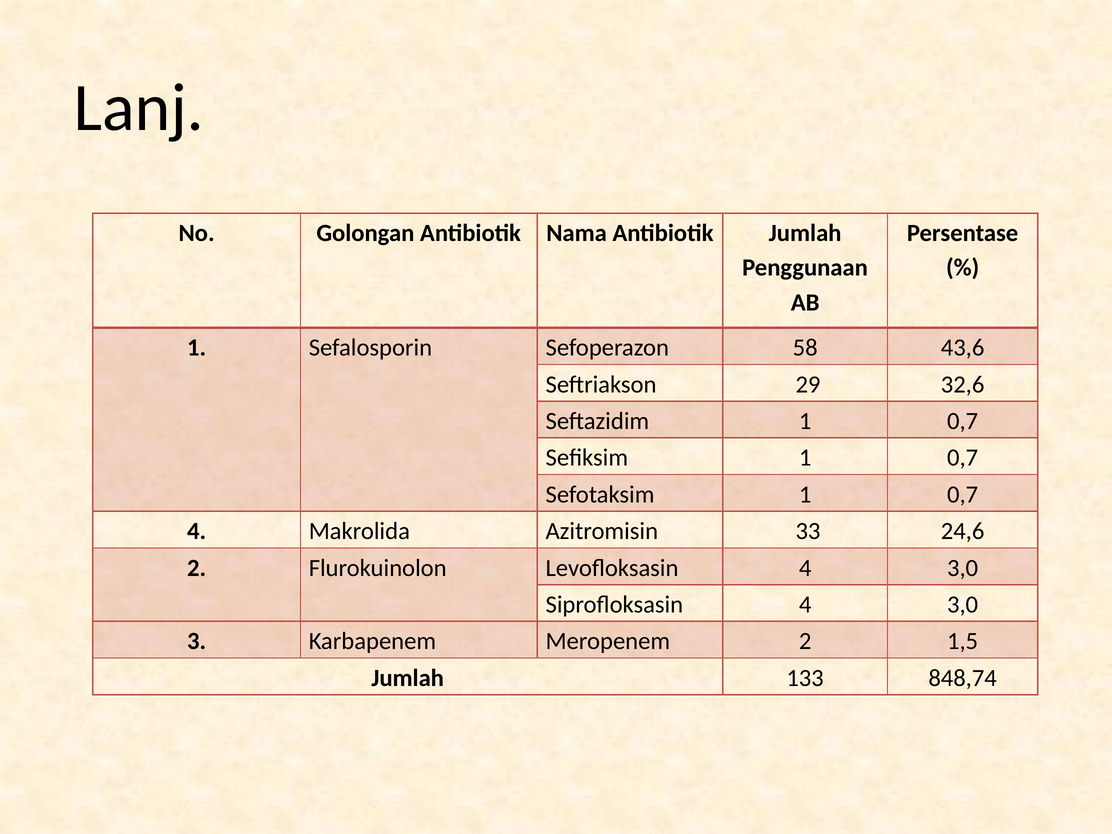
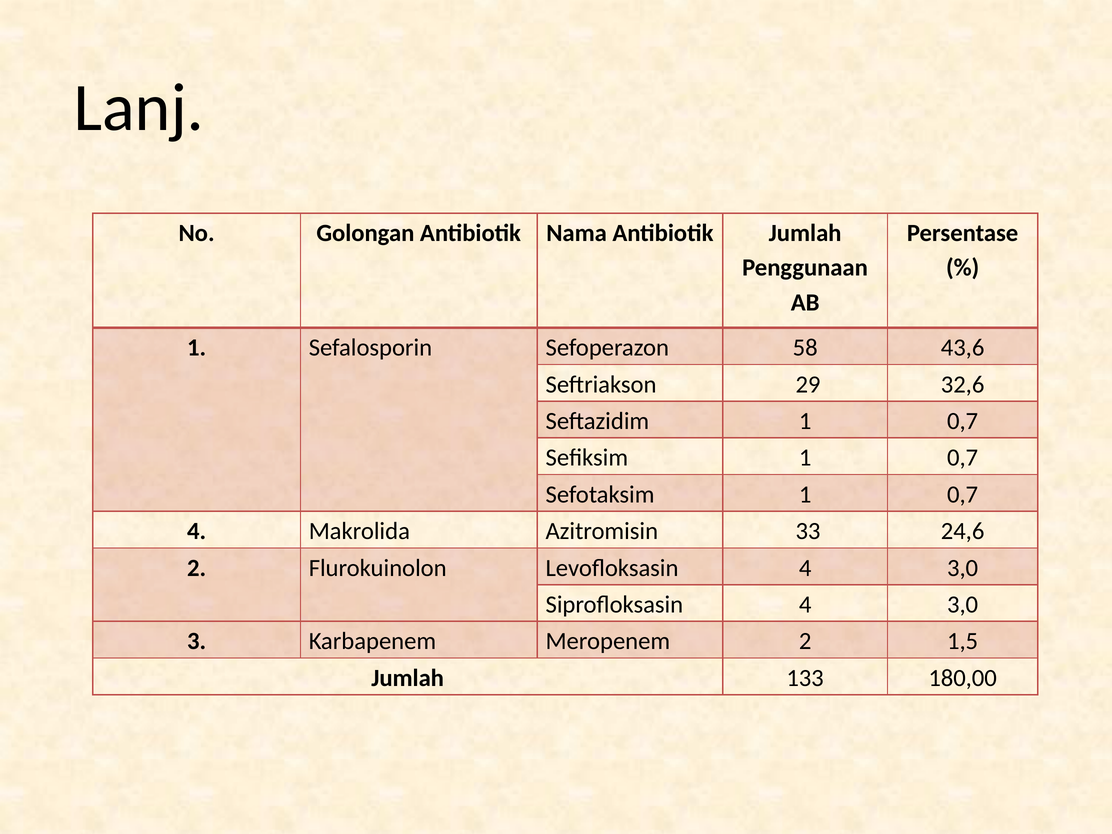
848,74: 848,74 -> 180,00
